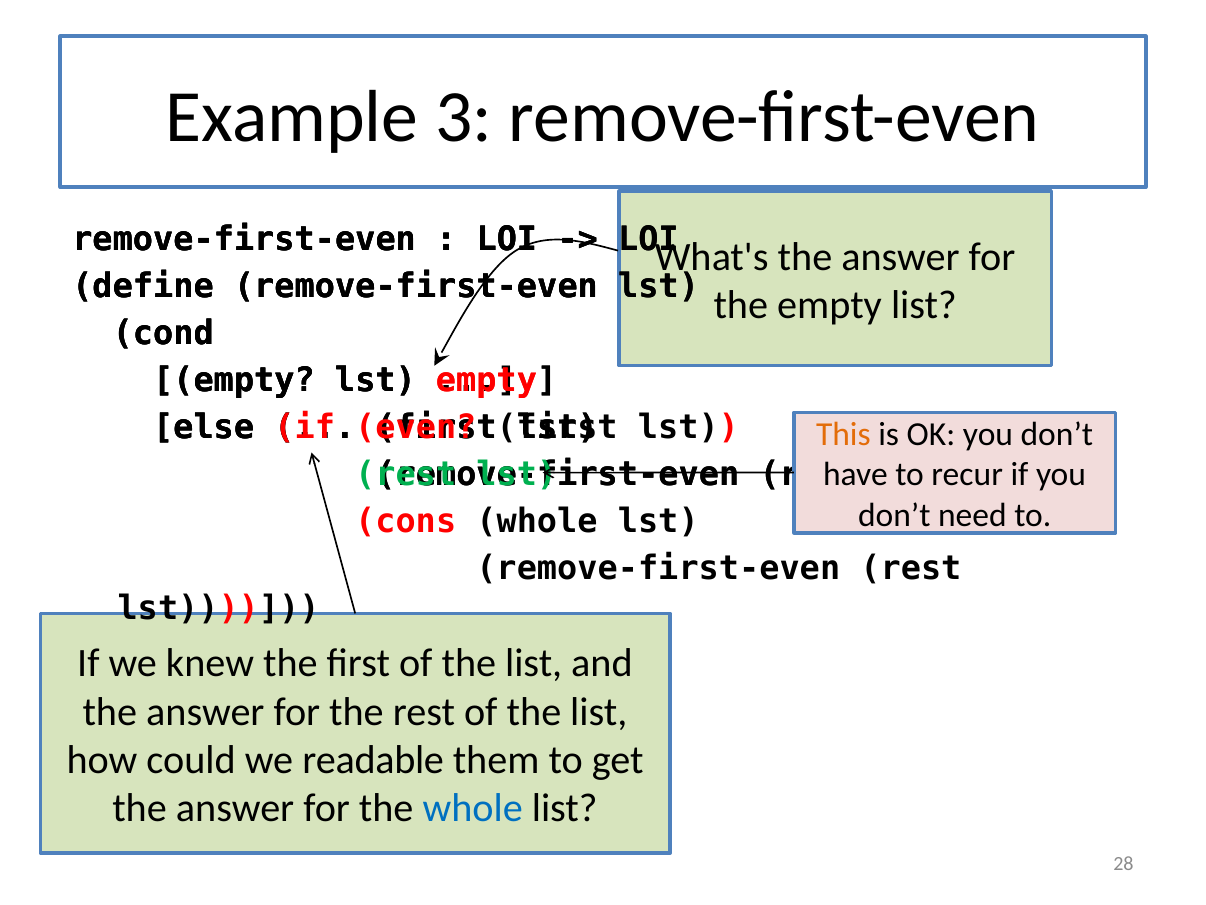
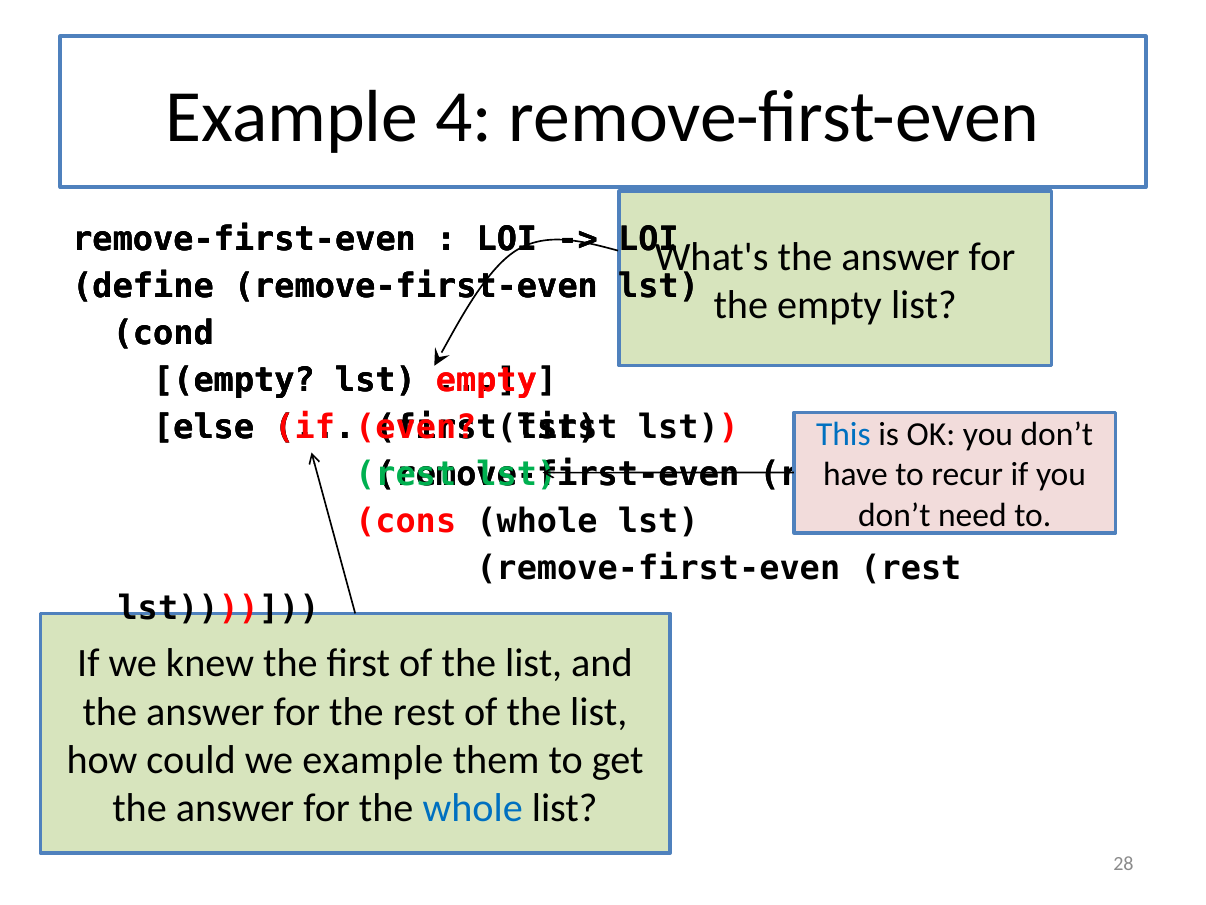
3: 3 -> 4
This colour: orange -> blue
we readable: readable -> example
